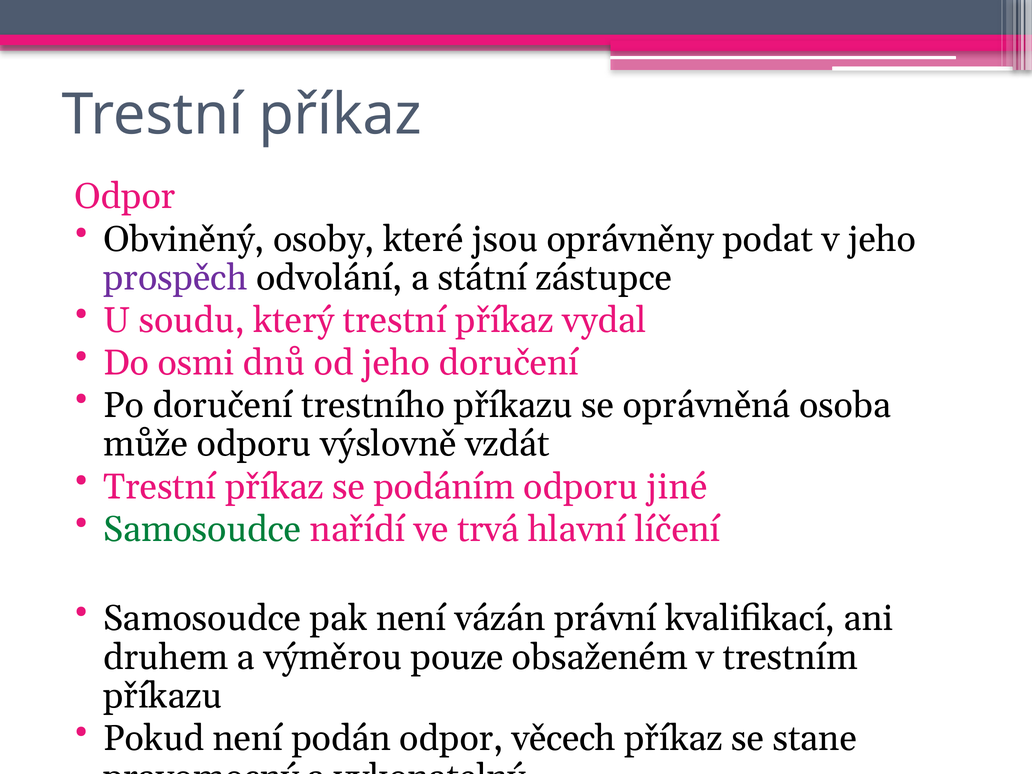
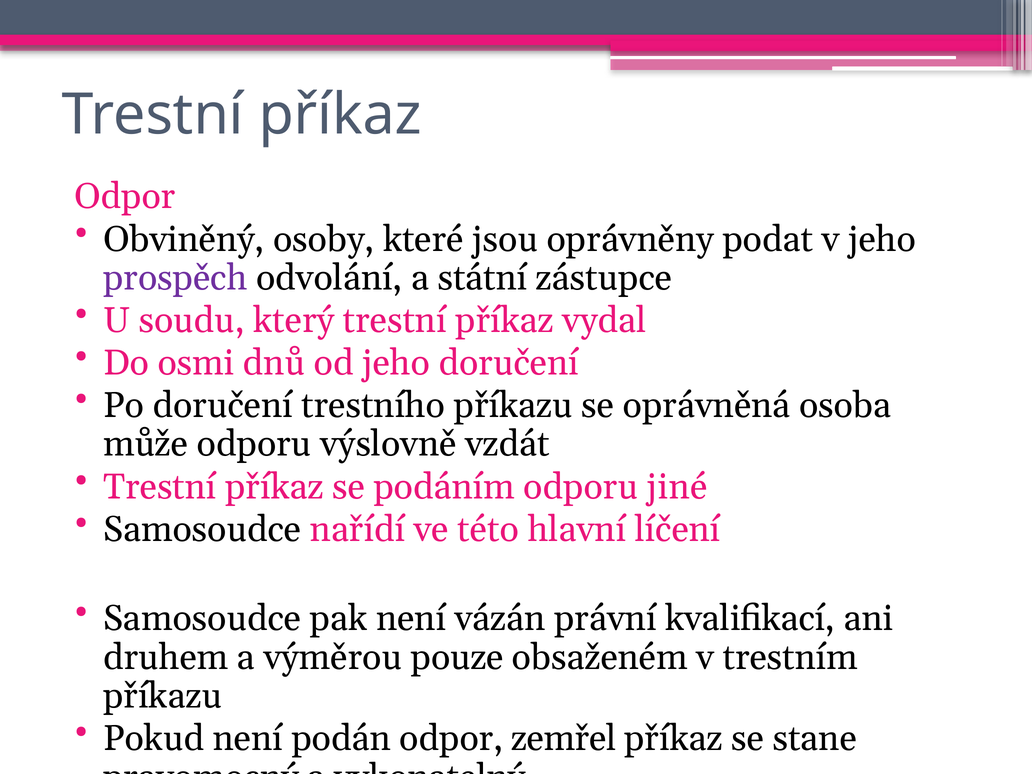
Samosoudce at (202, 529) colour: green -> black
trvá: trvá -> této
věcech: věcech -> zemřel
